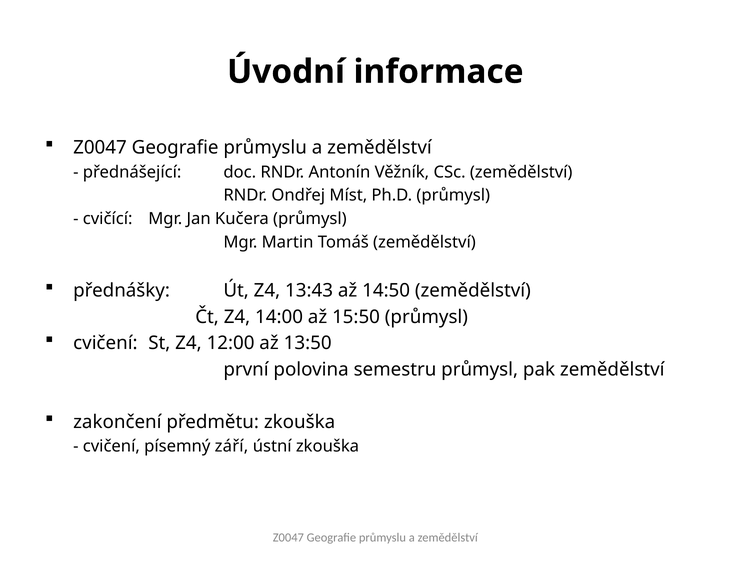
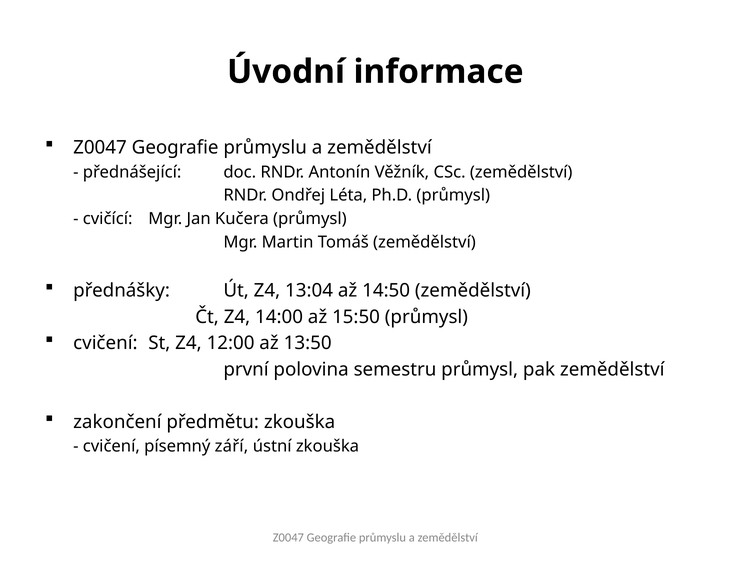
Míst: Míst -> Léta
13:43: 13:43 -> 13:04
